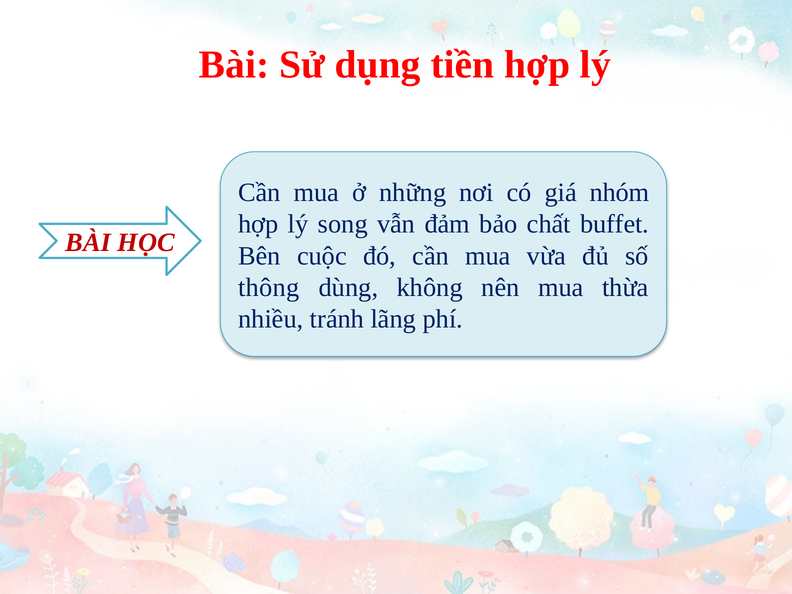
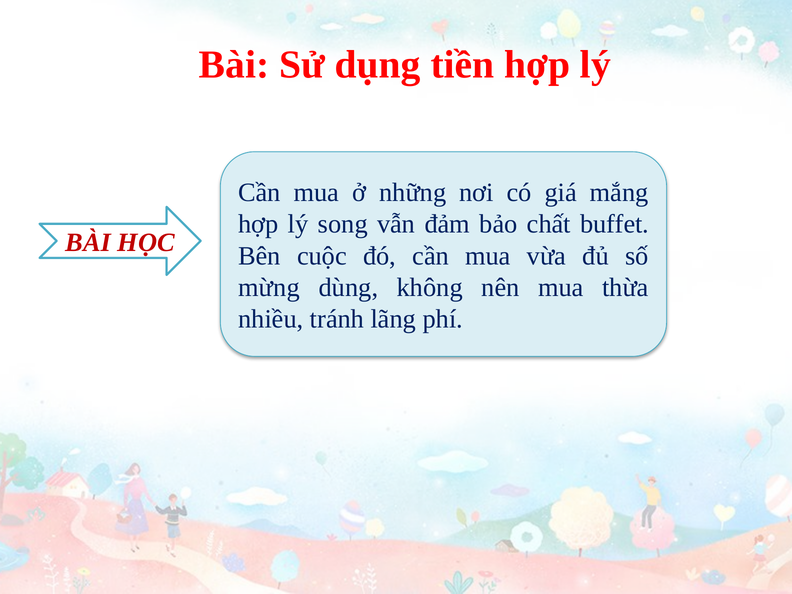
nhóm: nhóm -> mắng
thông: thông -> mừng
